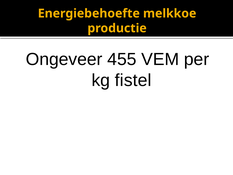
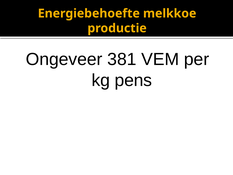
455: 455 -> 381
fistel: fistel -> pens
